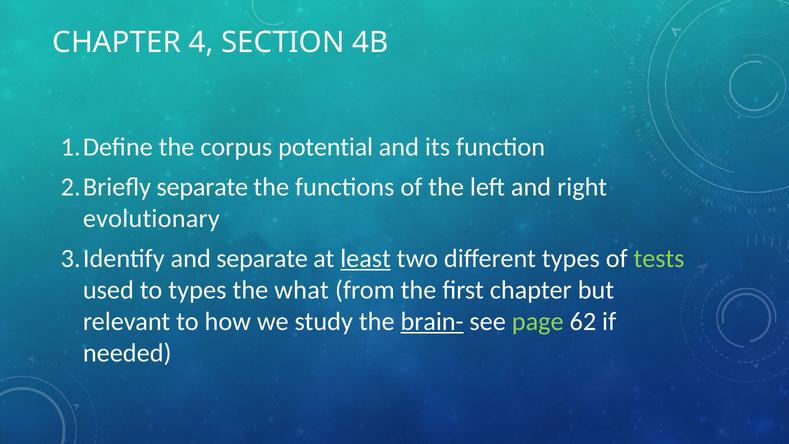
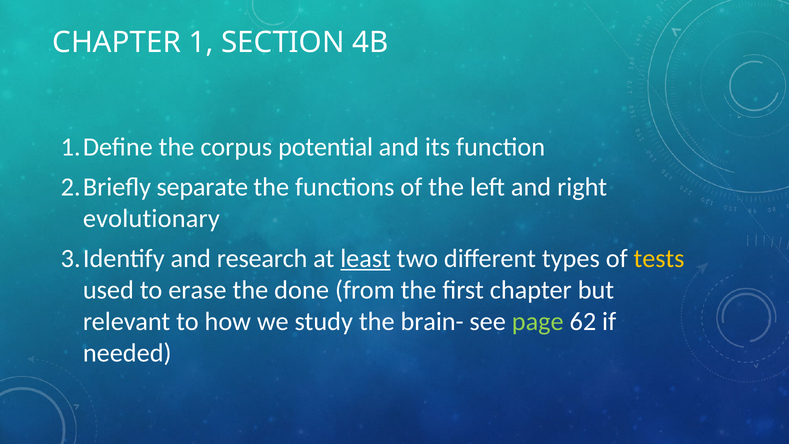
4: 4 -> 1
and separate: separate -> research
tests colour: light green -> yellow
to types: types -> erase
what: what -> done
brain- underline: present -> none
